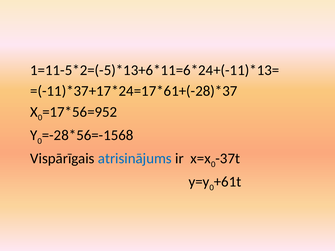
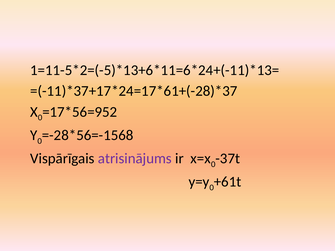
atrisinājums colour: blue -> purple
